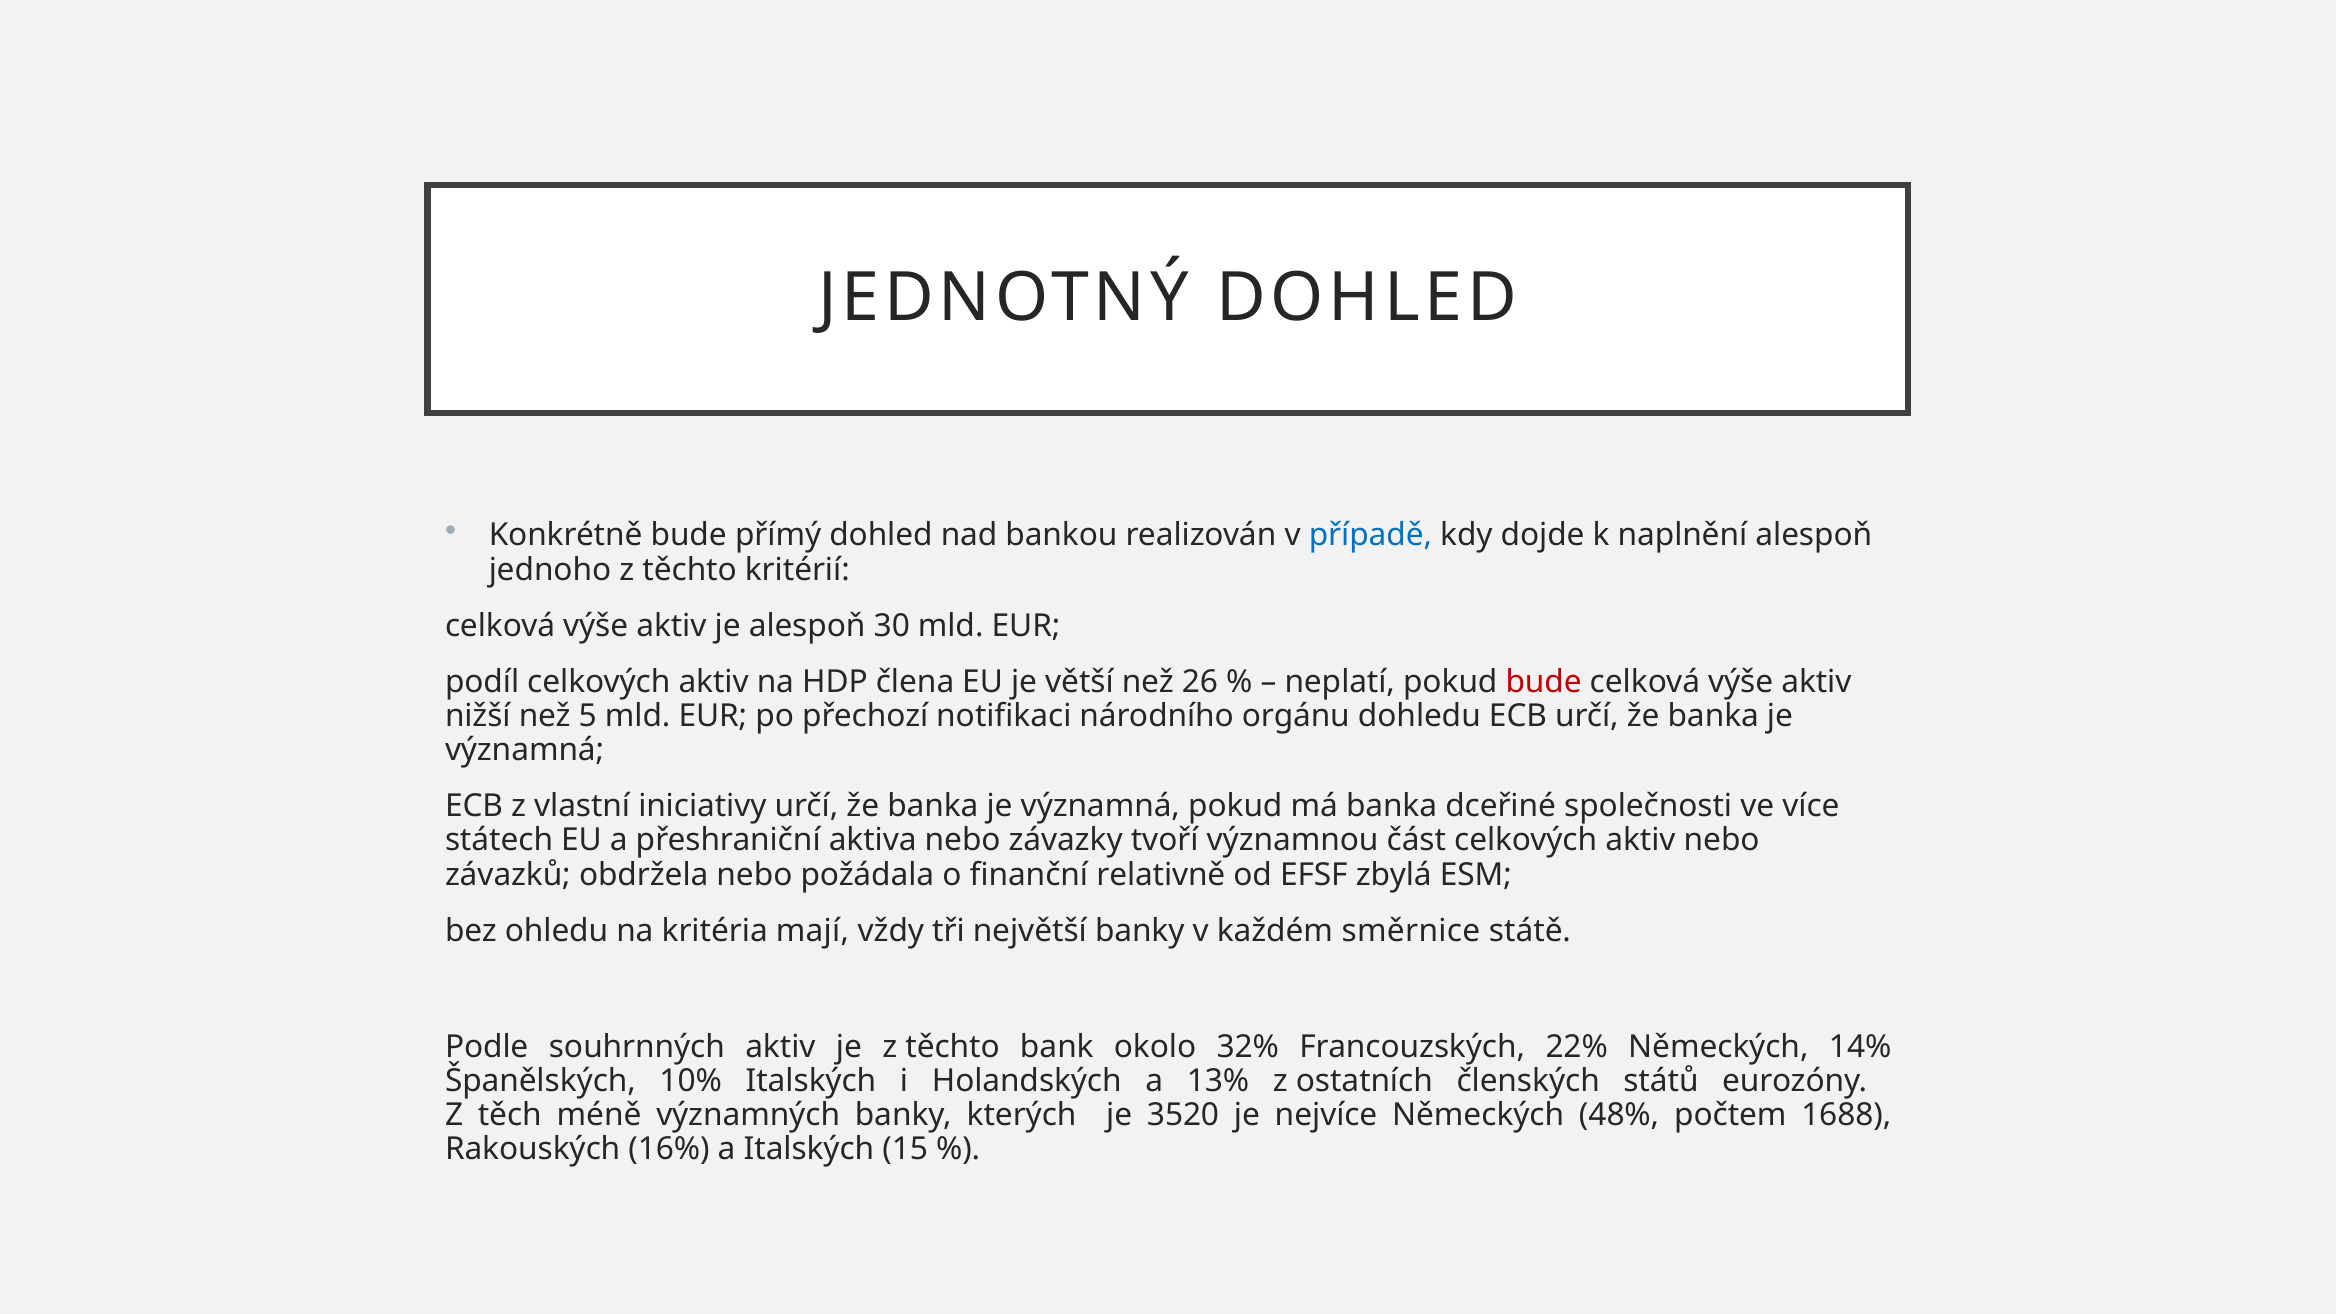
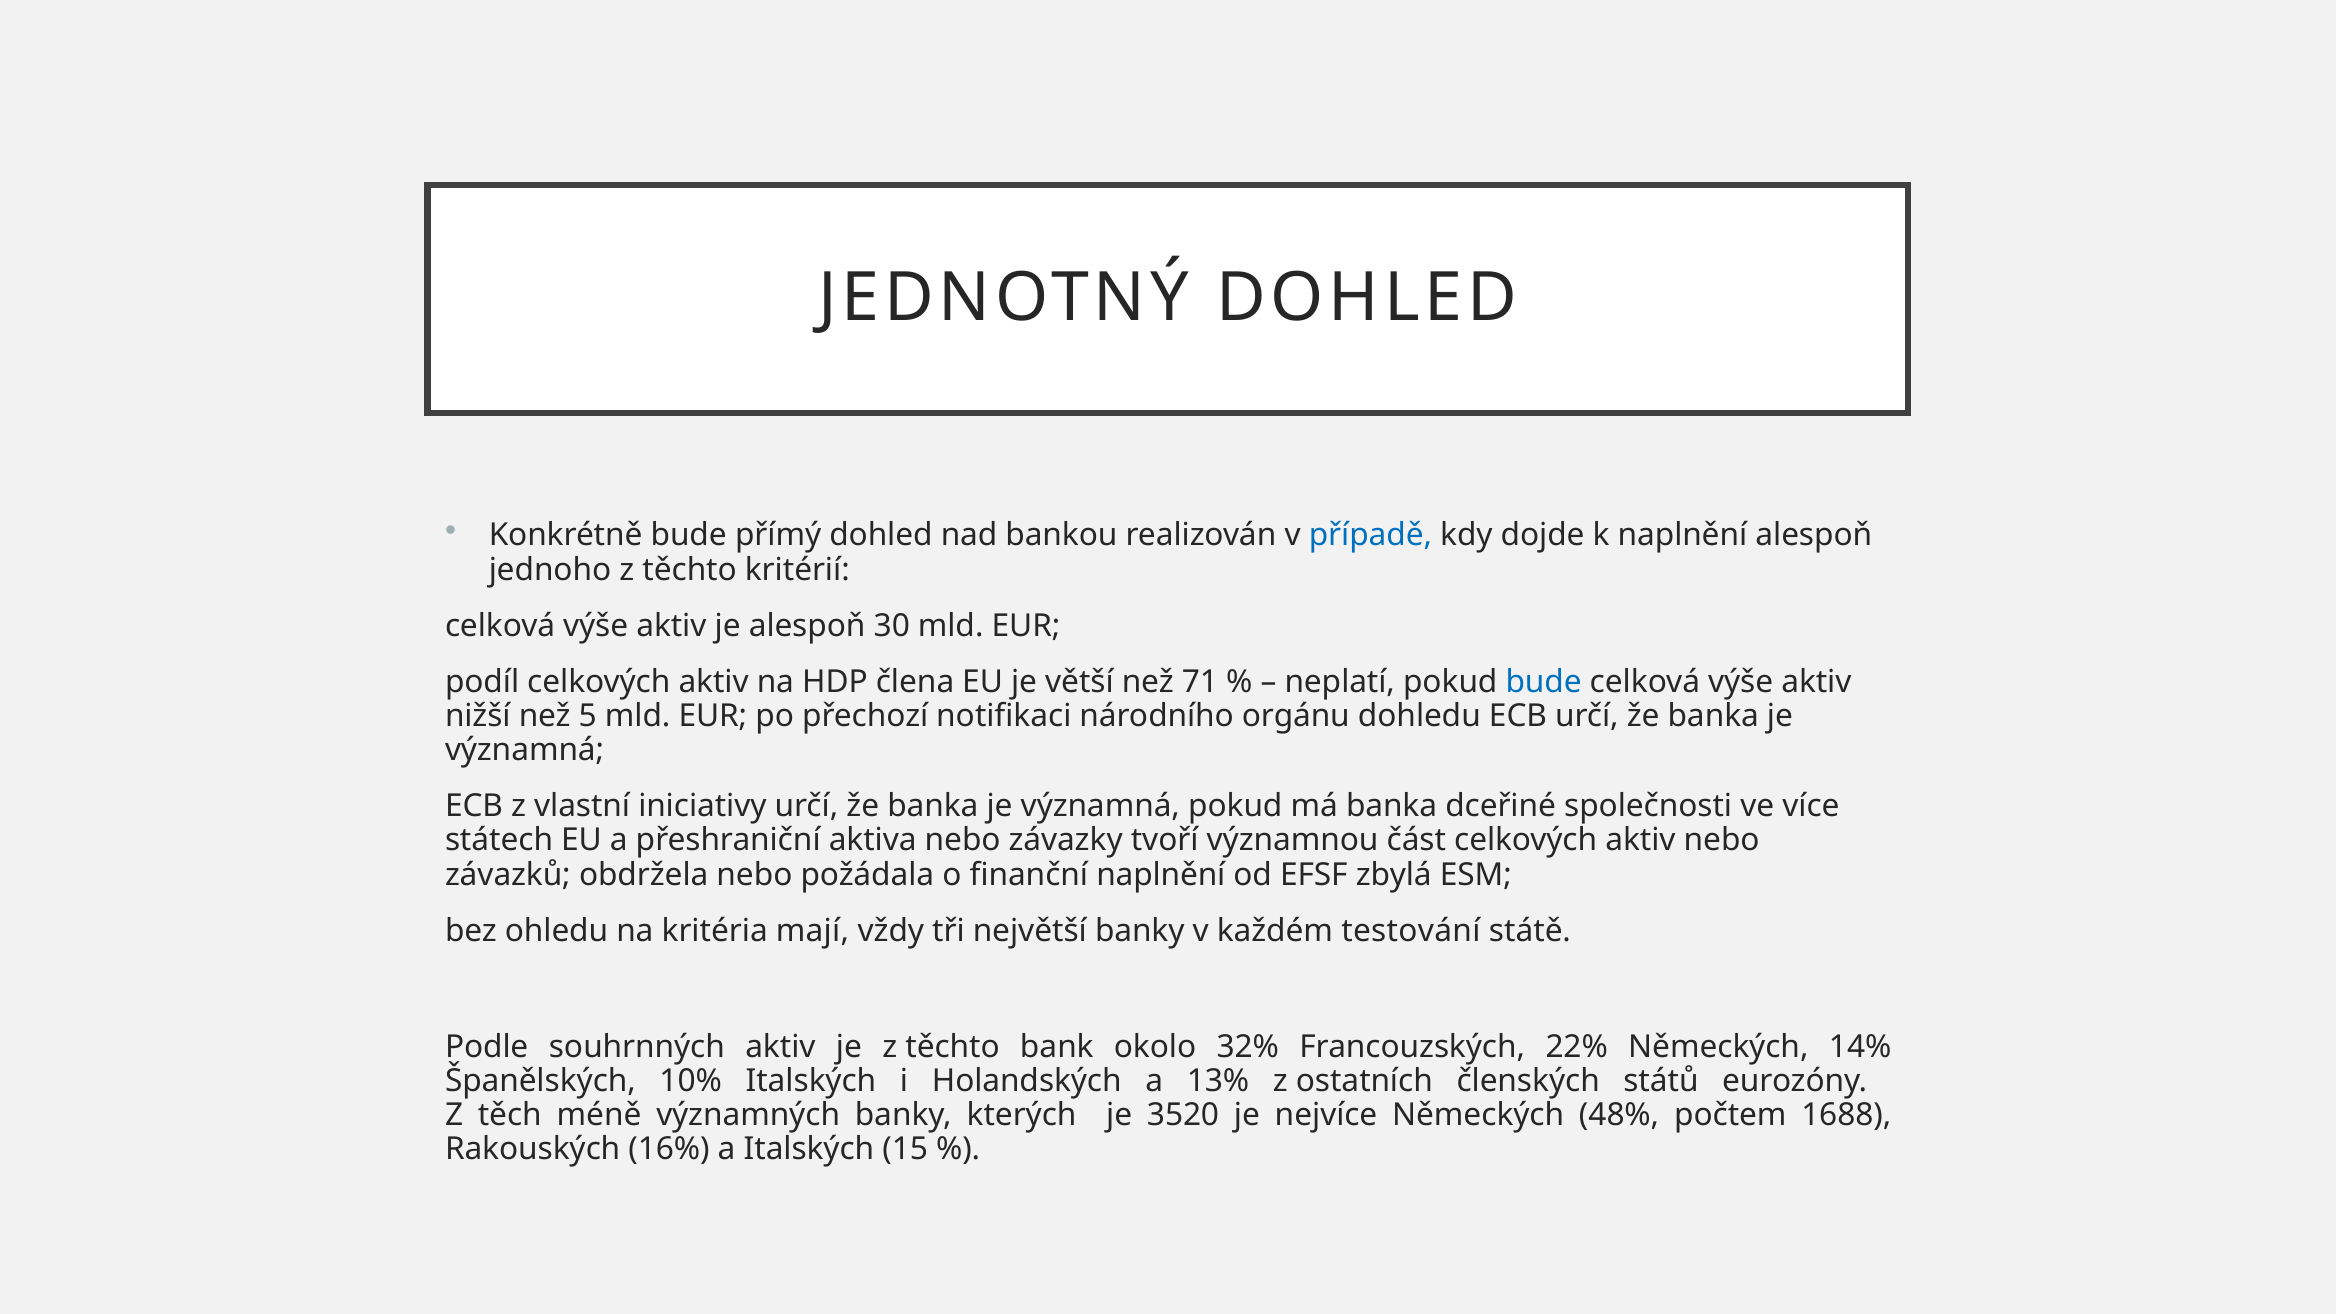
26: 26 -> 71
bude at (1544, 682) colour: red -> blue
finanční relativně: relativně -> naplnění
směrnice: směrnice -> testování
